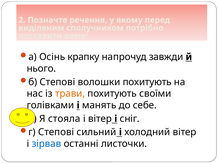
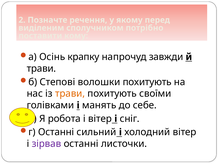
нього at (41, 68): нього -> трави
стояла: стояла -> робота
г Степові: Степові -> Останні
зірвав colour: blue -> purple
